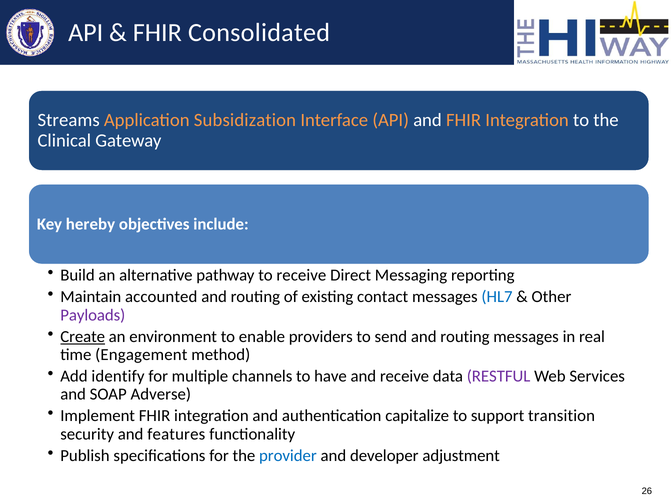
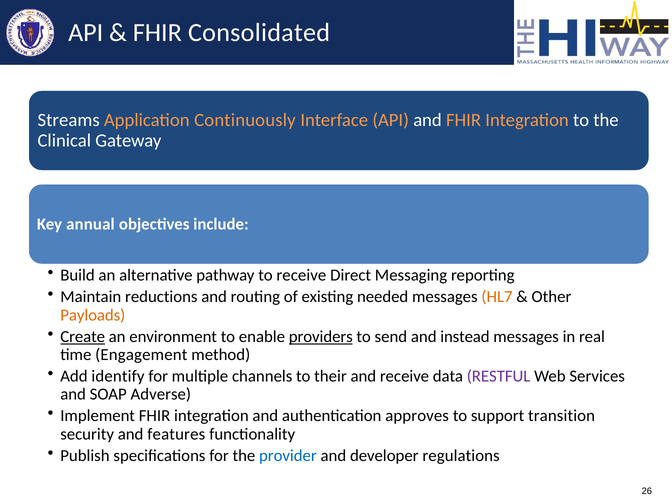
Subsidization: Subsidization -> Continuously
hereby: hereby -> annual
accounted: accounted -> reductions
contact: contact -> needed
HL7 colour: blue -> orange
Payloads colour: purple -> orange
providers underline: none -> present
send and routing: routing -> instead
have: have -> their
capitalize: capitalize -> approves
adjustment: adjustment -> regulations
